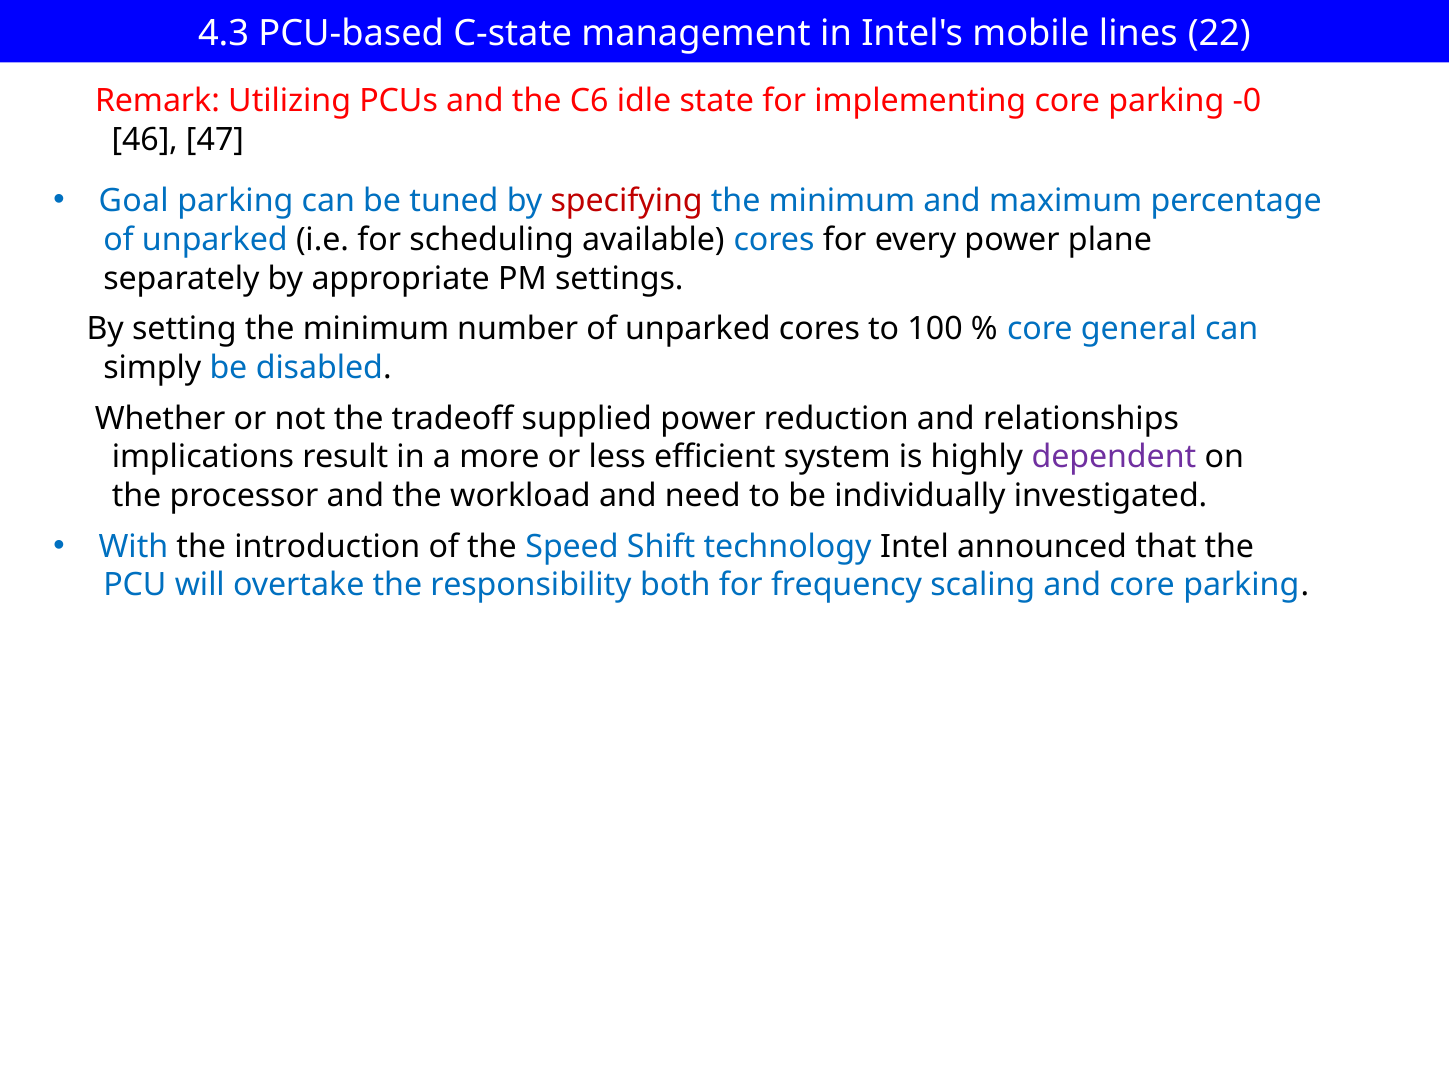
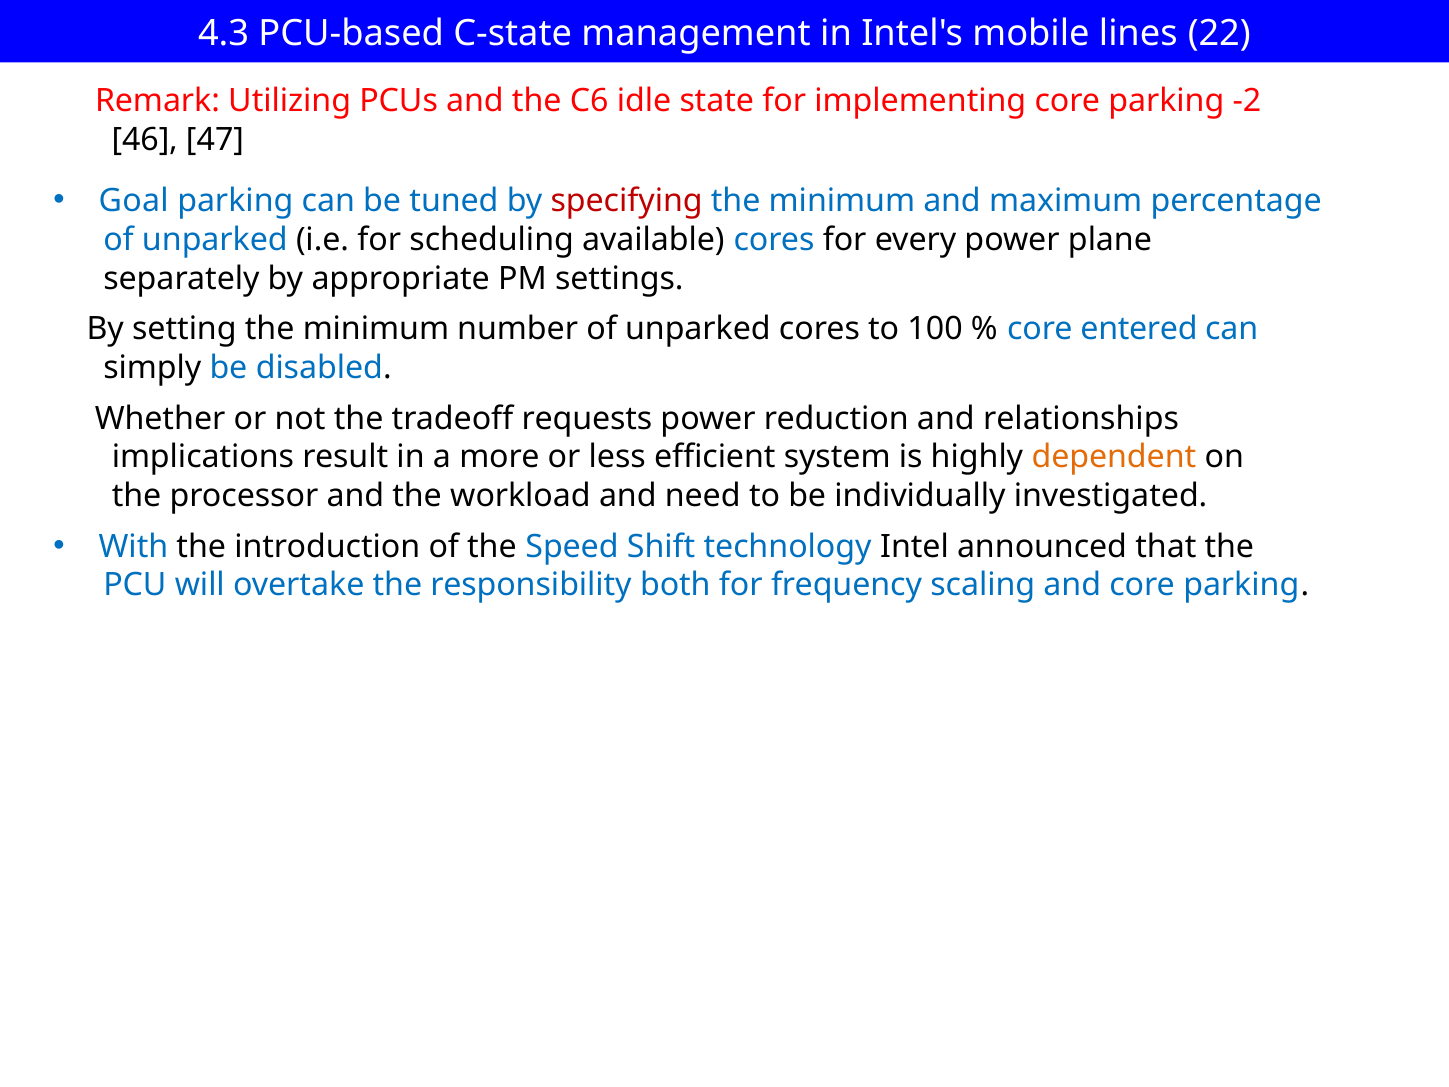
-0: -0 -> -2
general: general -> entered
supplied: supplied -> requests
dependent colour: purple -> orange
